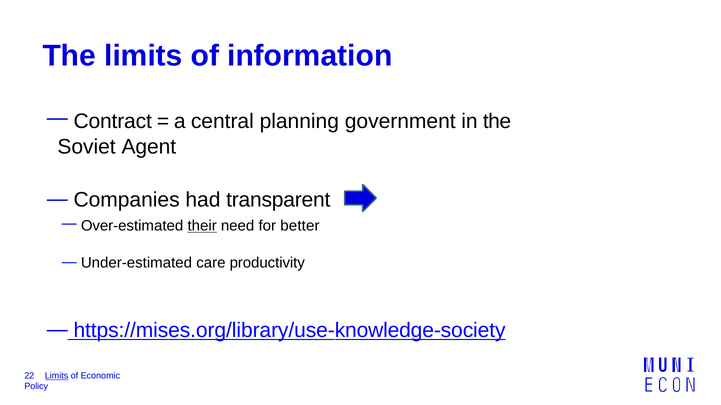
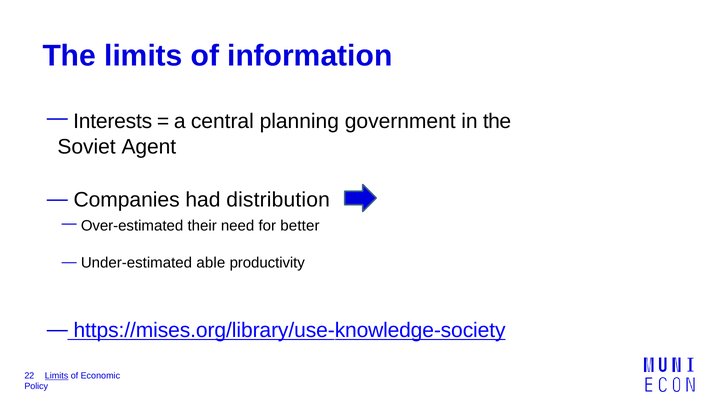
Contract: Contract -> Interests
transparent: transparent -> distribution
their underline: present -> none
care: care -> able
